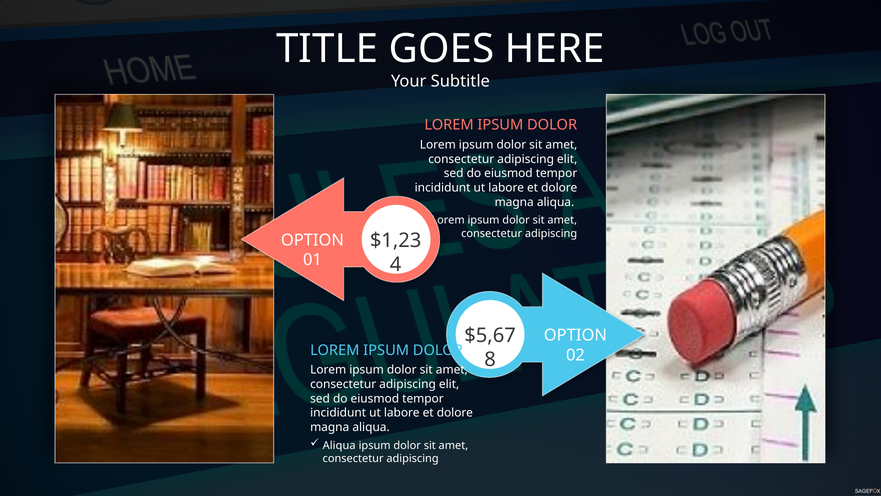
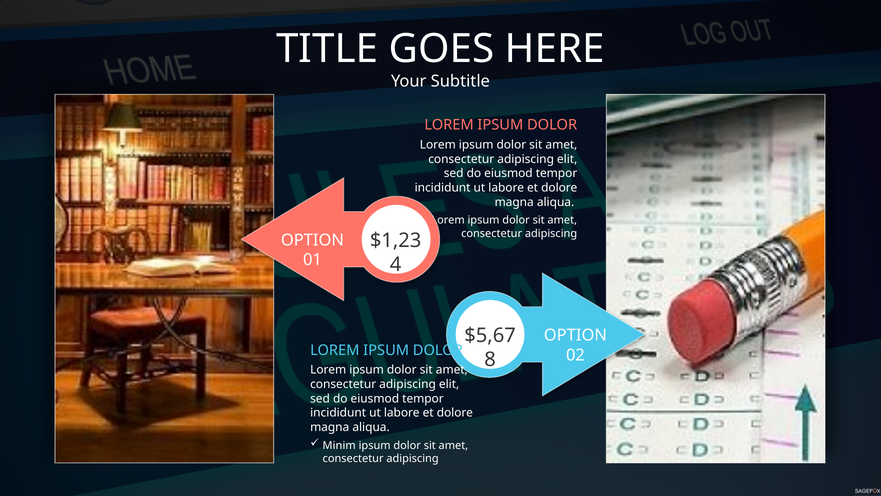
Aliqua at (339, 445): Aliqua -> Minim
